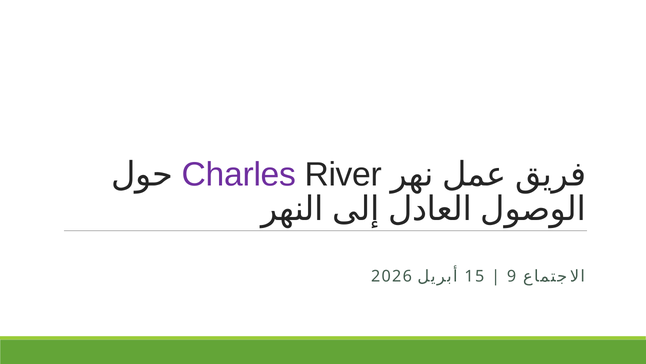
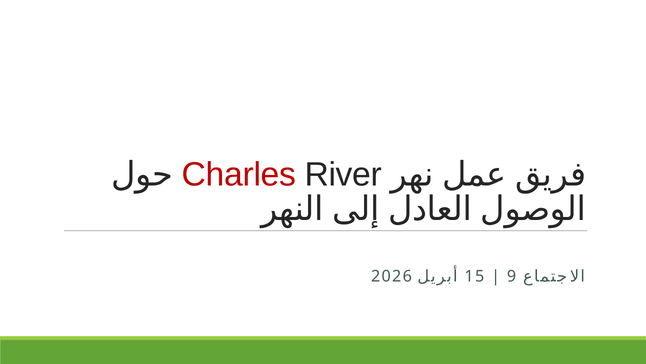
Charles colour: purple -> red
